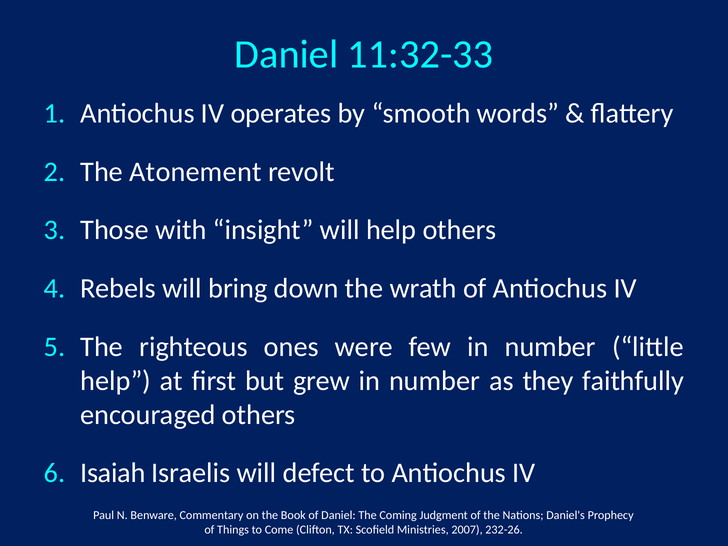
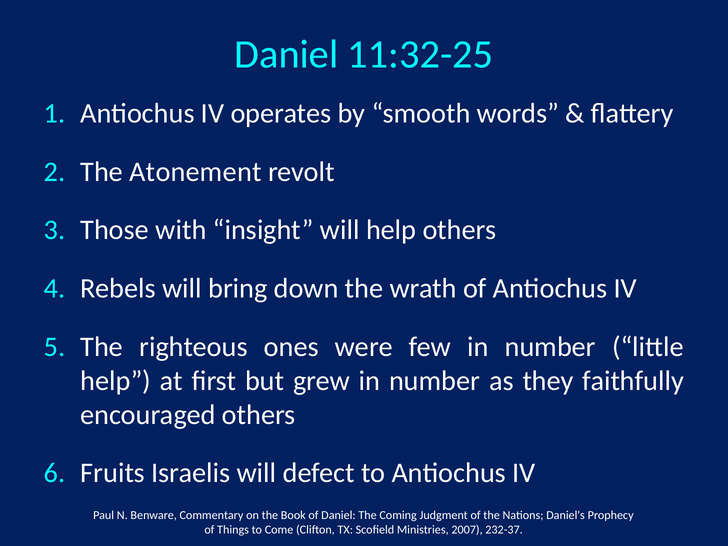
11:32-33: 11:32-33 -> 11:32-25
Isaiah: Isaiah -> Fruits
232-26: 232-26 -> 232-37
